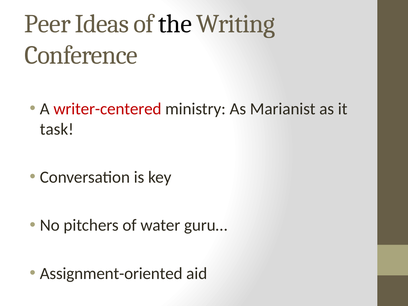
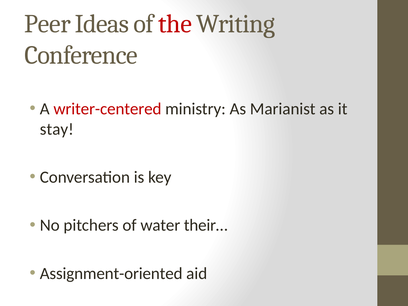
the colour: black -> red
task: task -> stay
guru…: guru… -> their…
